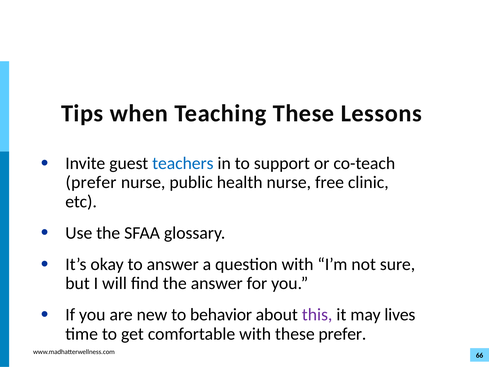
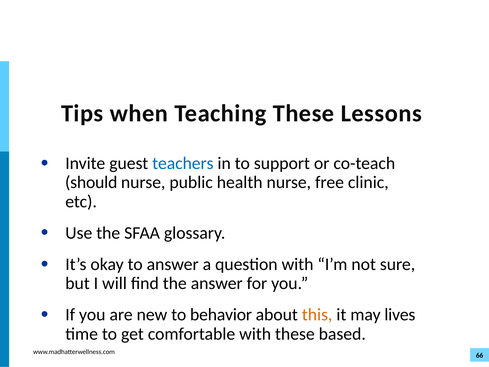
prefer at (91, 182): prefer -> should
this colour: purple -> orange
these prefer: prefer -> based
